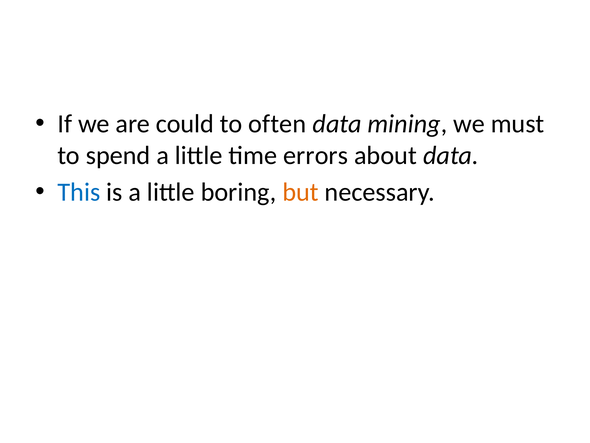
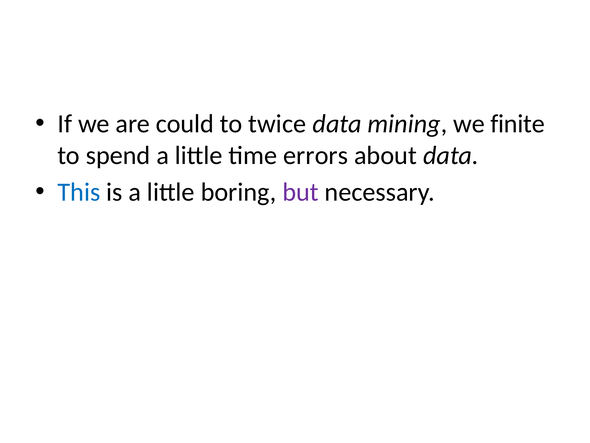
often: often -> twice
must: must -> finite
but colour: orange -> purple
